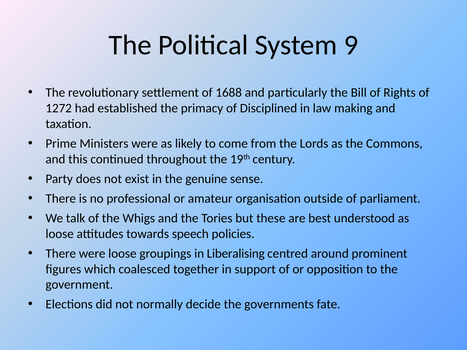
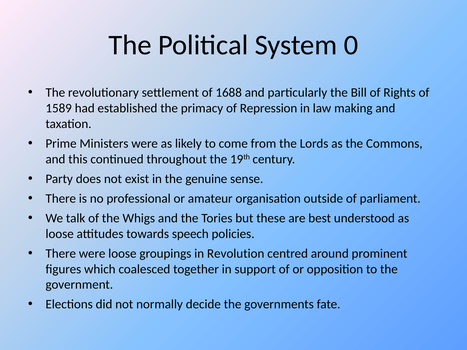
9: 9 -> 0
1272: 1272 -> 1589
Disciplined: Disciplined -> Repression
Liberalising: Liberalising -> Revolution
